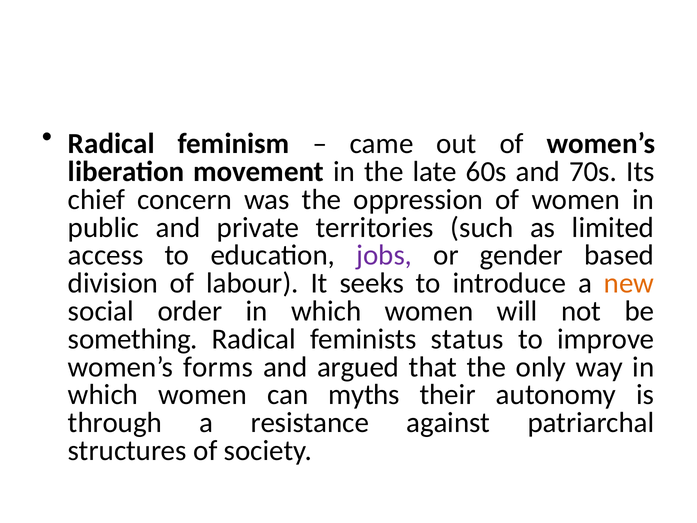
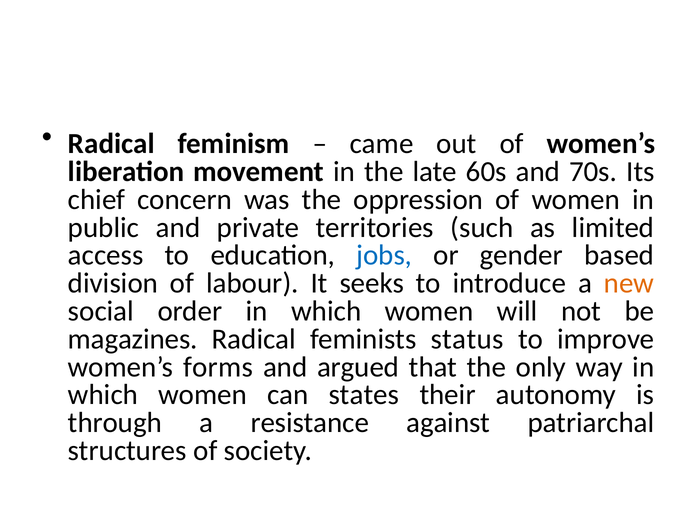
jobs colour: purple -> blue
something: something -> magazines
myths: myths -> states
